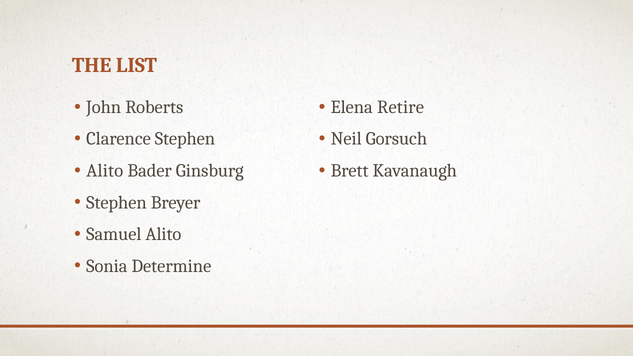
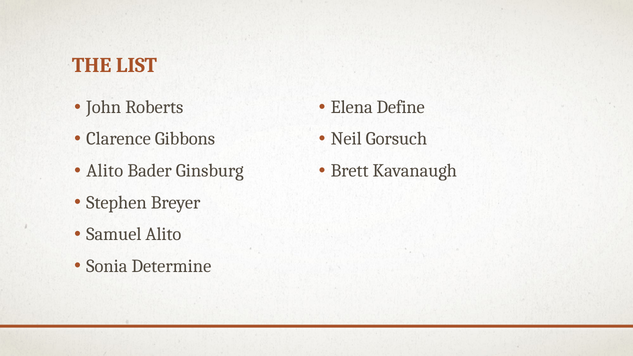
Retire: Retire -> Define
Clarence Stephen: Stephen -> Gibbons
